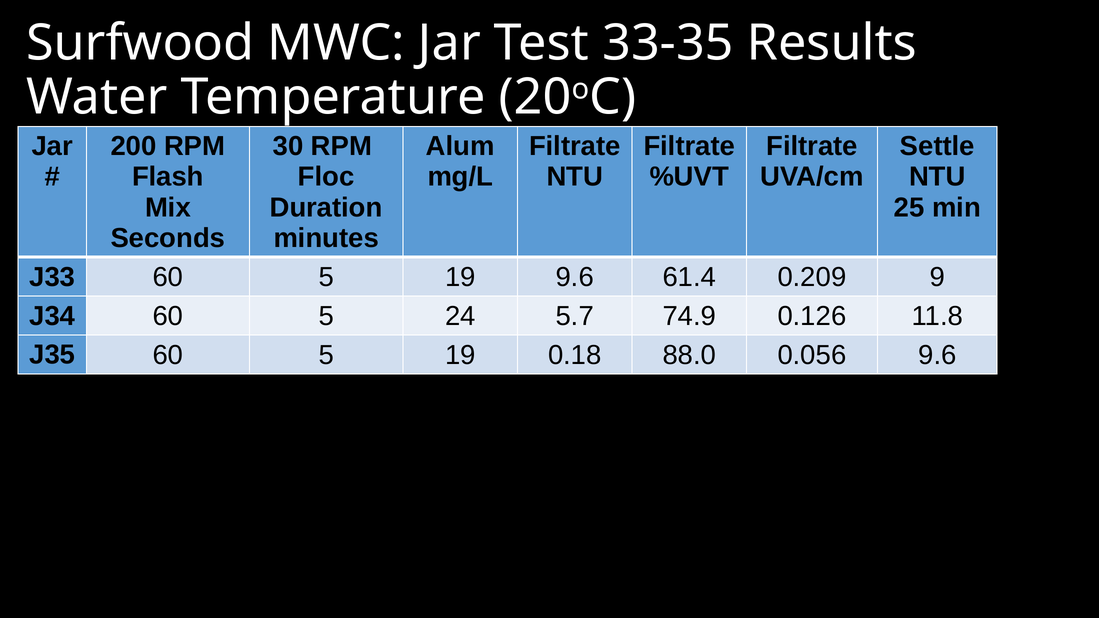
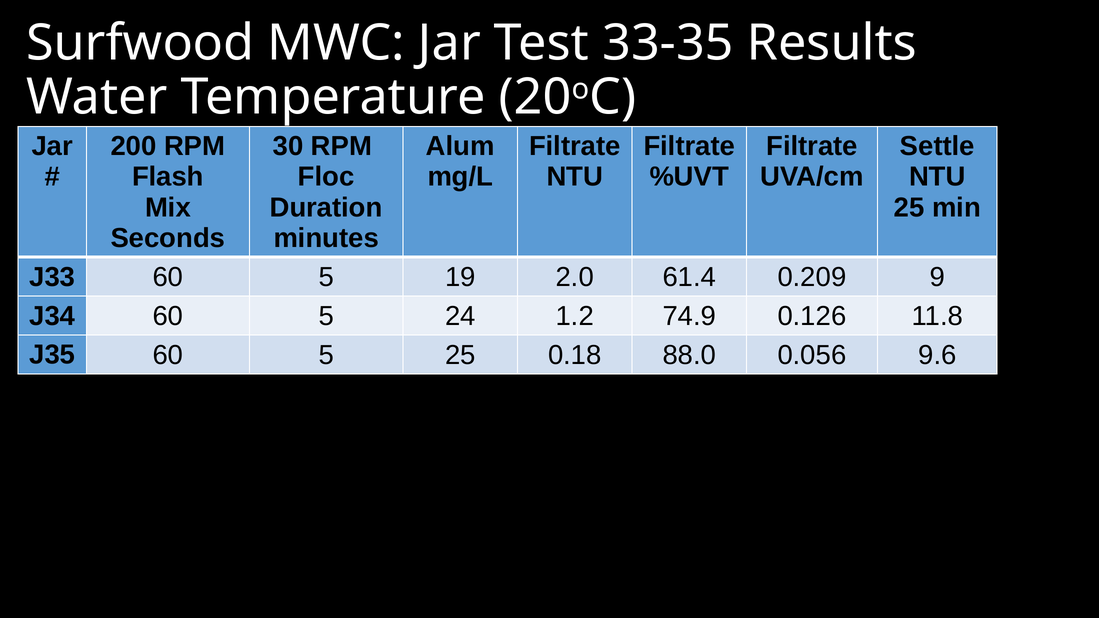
19 9.6: 9.6 -> 2.0
5.7: 5.7 -> 1.2
J35 60 5 19: 19 -> 25
